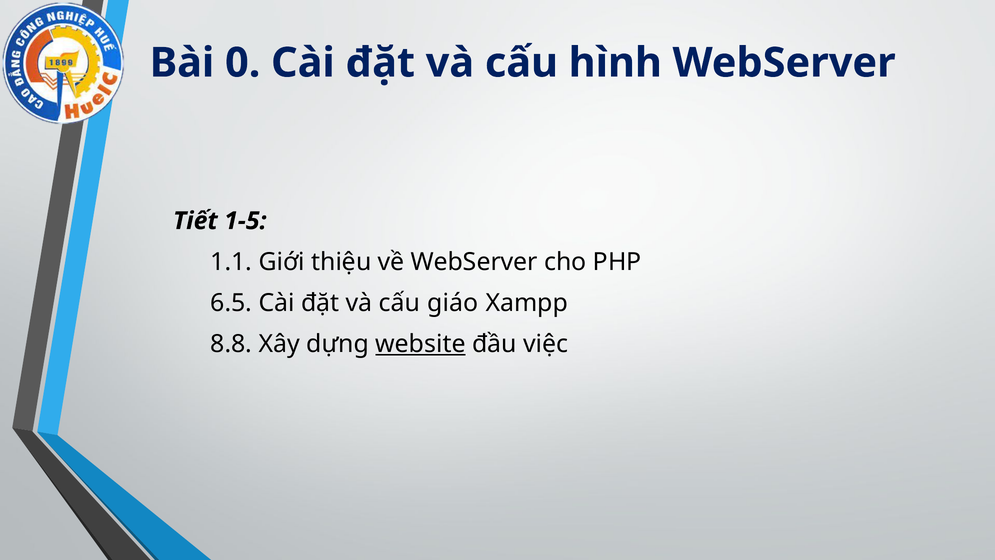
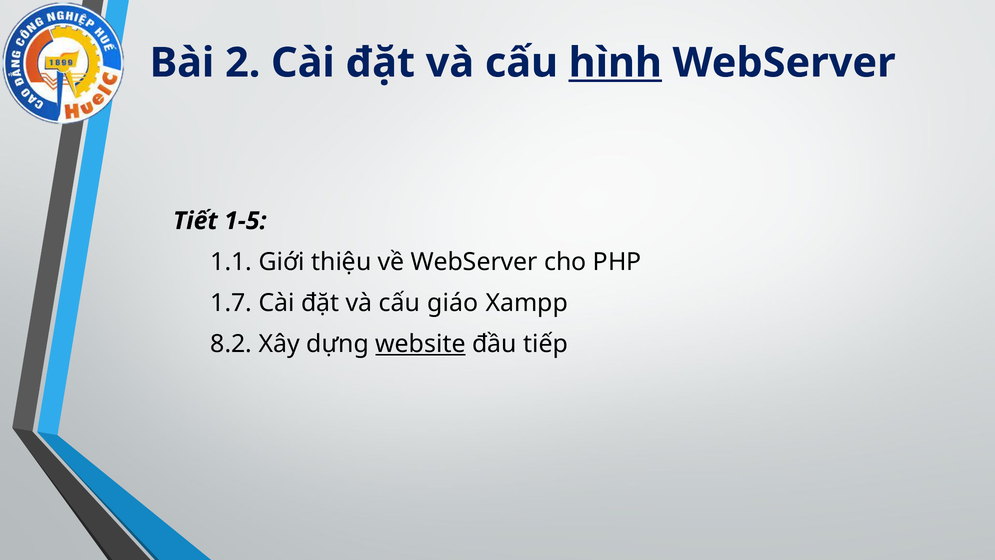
0: 0 -> 2
hình underline: none -> present
6.5: 6.5 -> 1.7
8.8: 8.8 -> 8.2
việc: việc -> tiếp
